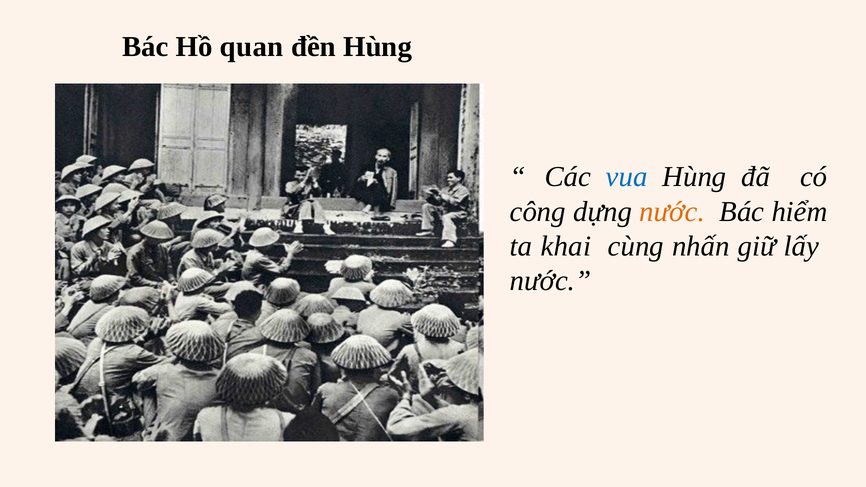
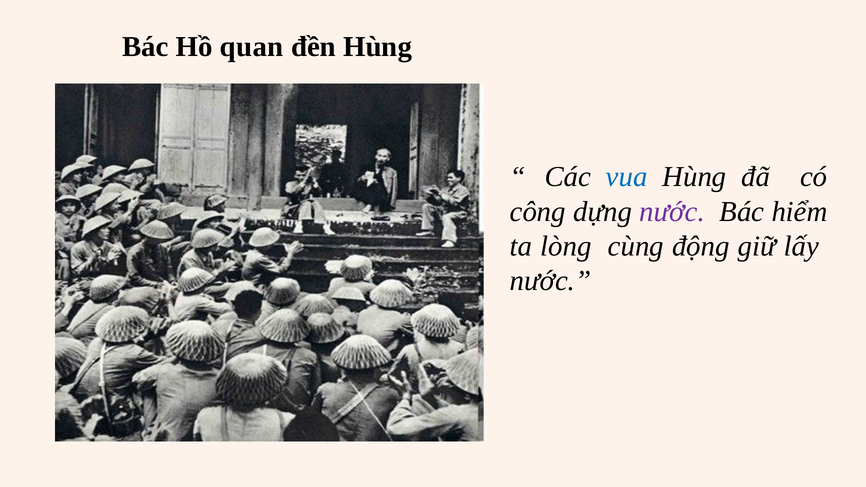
nước at (672, 212) colour: orange -> purple
khai: khai -> lòng
nhấn: nhấn -> động
